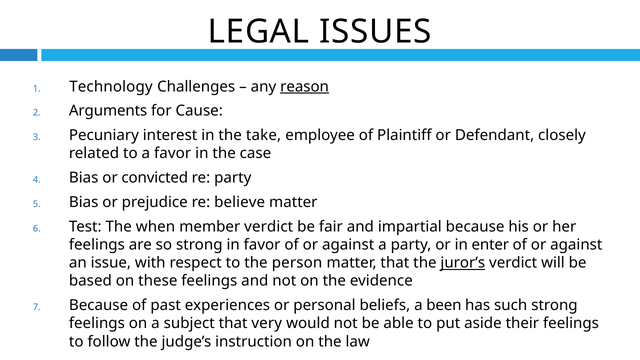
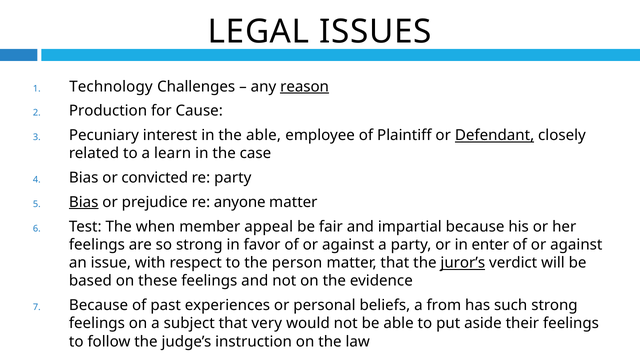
Arguments: Arguments -> Production
the take: take -> able
Defendant underline: none -> present
a favor: favor -> learn
Bias at (84, 202) underline: none -> present
believe: believe -> anyone
member verdict: verdict -> appeal
been: been -> from
